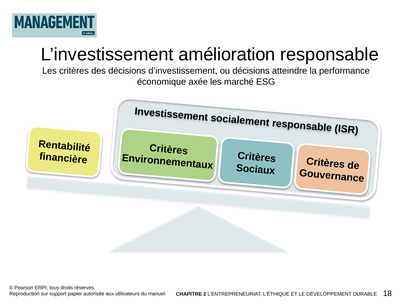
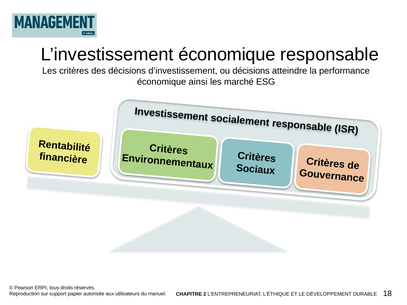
L’investissement amélioration: amélioration -> économique
axée: axée -> ainsi
